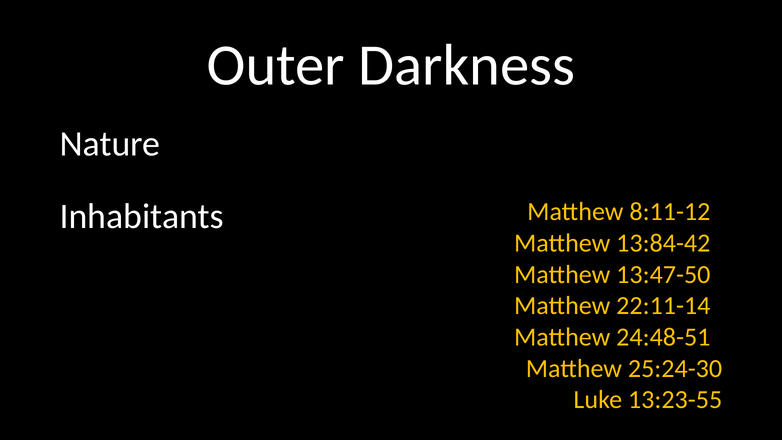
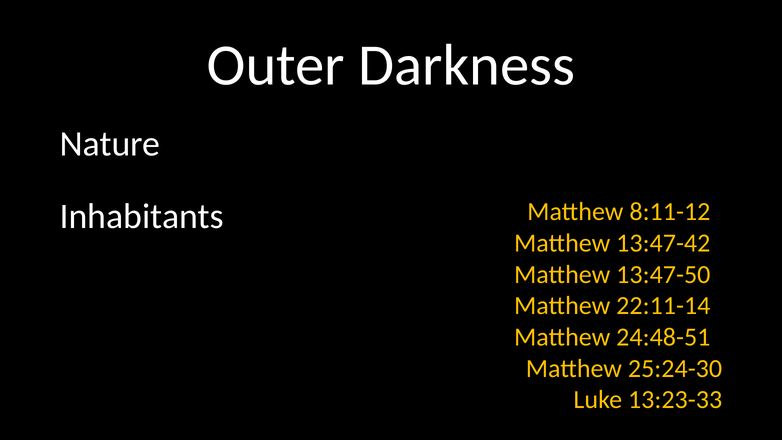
13:84-42: 13:84-42 -> 13:47-42
13:23-55: 13:23-55 -> 13:23-33
